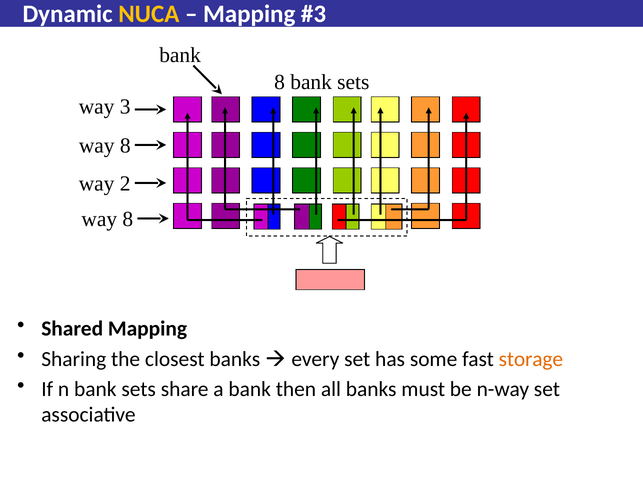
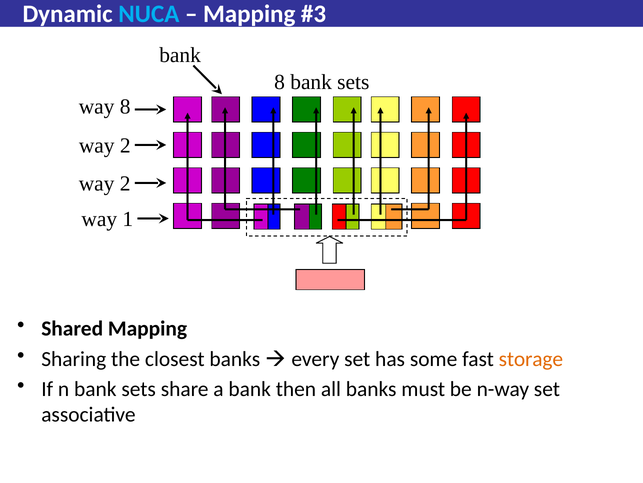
NUCA colour: yellow -> light blue
way 3: 3 -> 8
8 at (125, 145): 8 -> 2
8 at (128, 219): 8 -> 1
